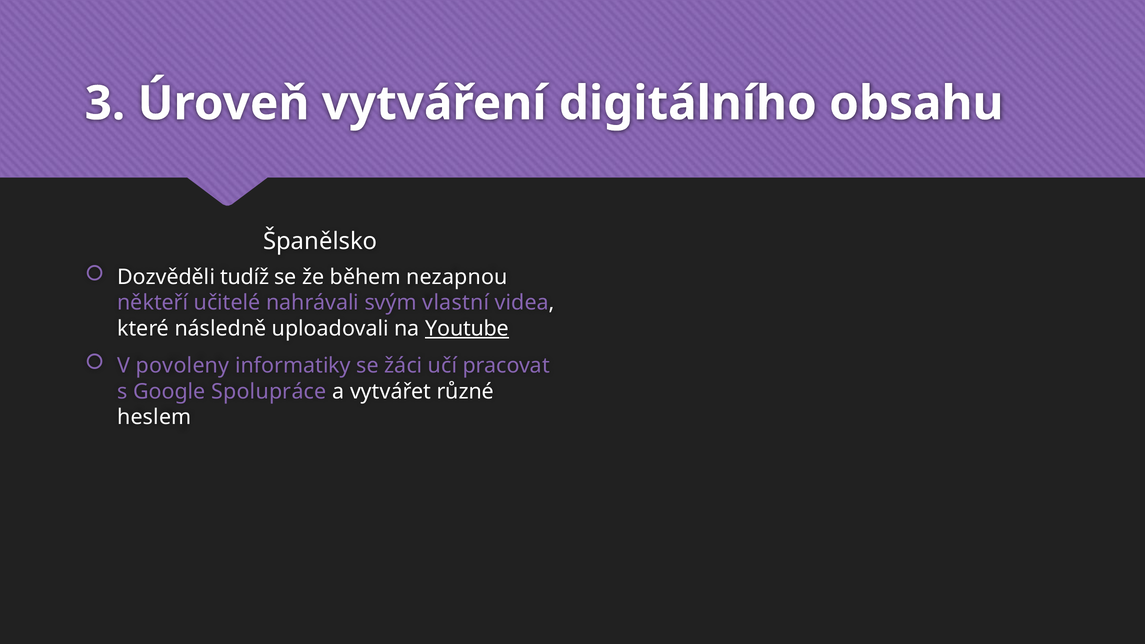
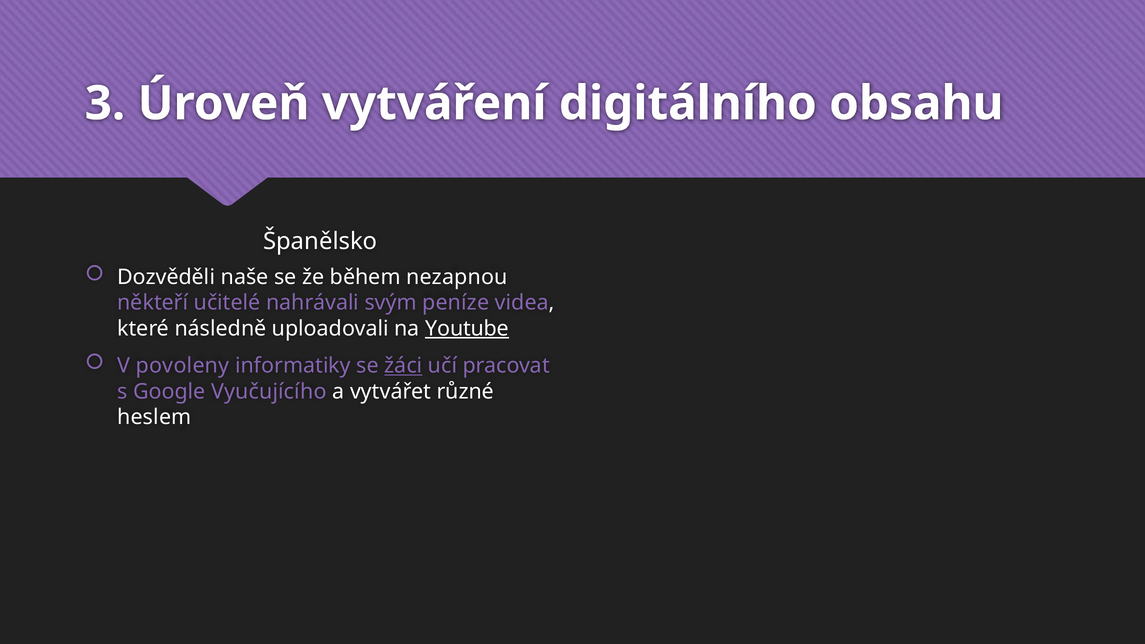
tudíž: tudíž -> naše
vlastní: vlastní -> peníze
žáci underline: none -> present
Spolupráce: Spolupráce -> Vyučujícího
